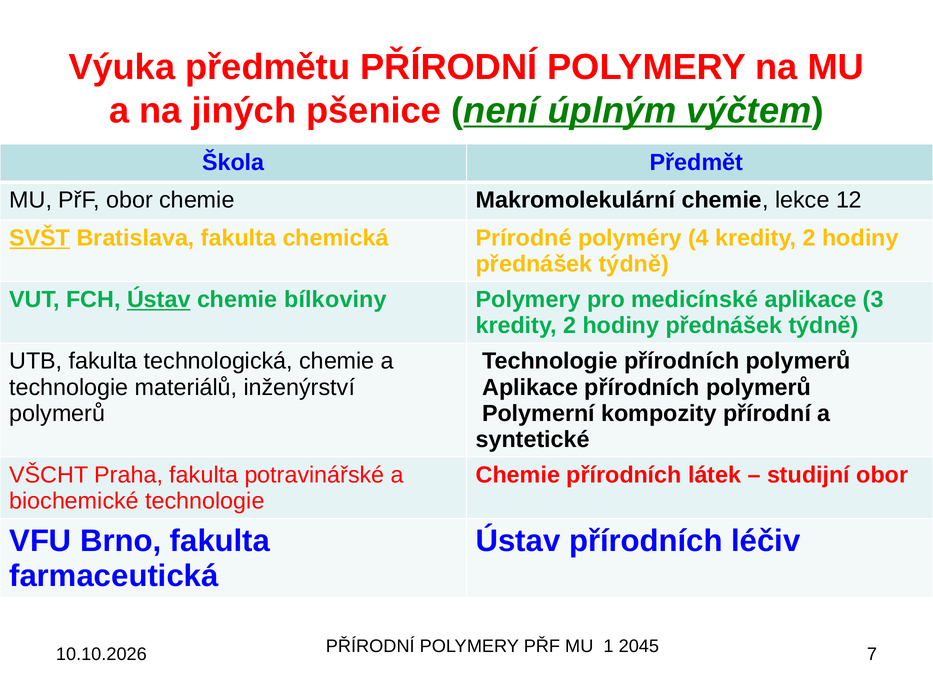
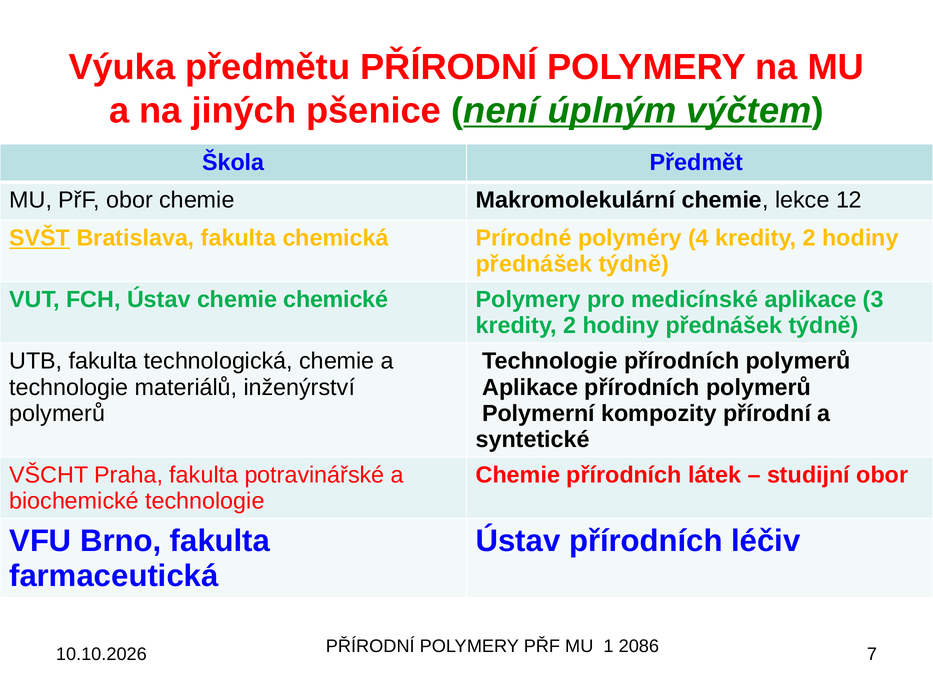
Ústav at (159, 300) underline: present -> none
bílkoviny: bílkoviny -> chemické
2045: 2045 -> 2086
